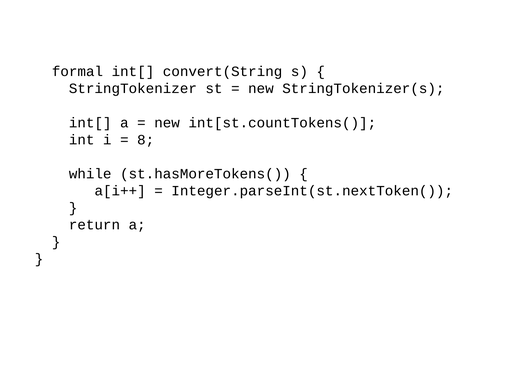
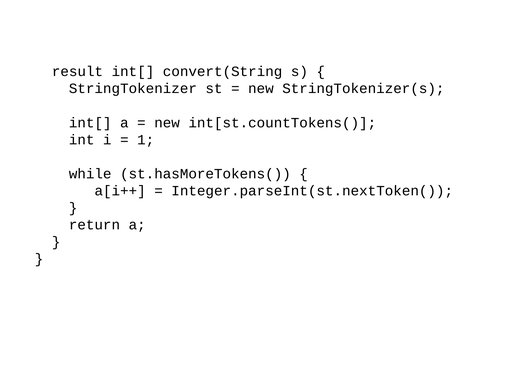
formal: formal -> result
8: 8 -> 1
